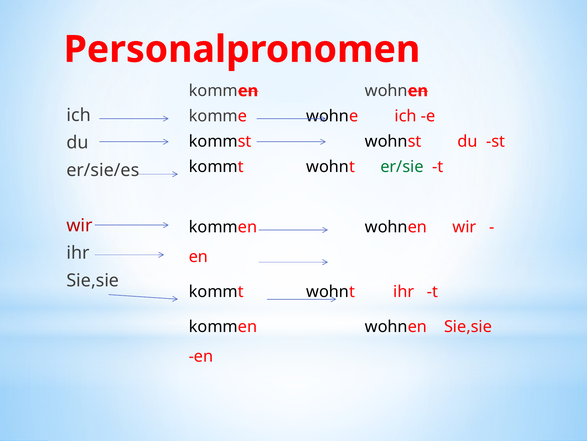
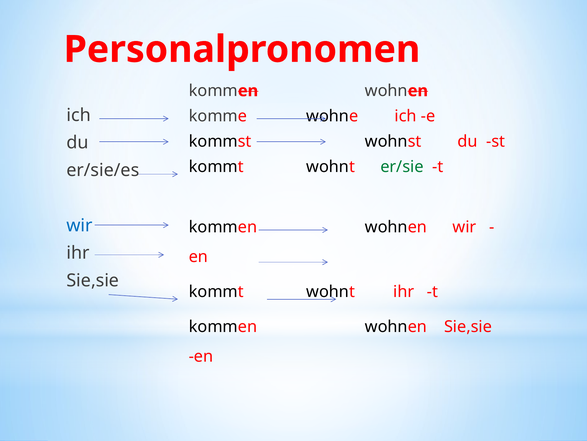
wir at (80, 225) colour: red -> blue
